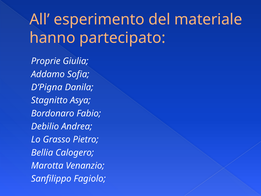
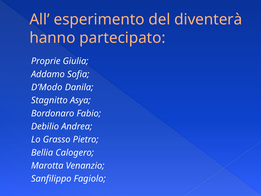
materiale: materiale -> diventerà
D’Pigna: D’Pigna -> D’Modo
